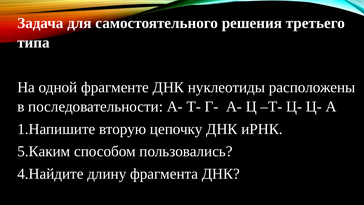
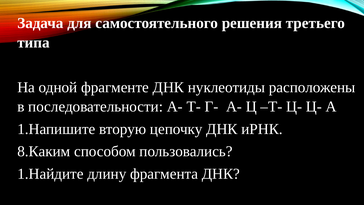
5.Каким: 5.Каким -> 8.Каким
4.Найдите: 4.Найдите -> 1.Найдите
